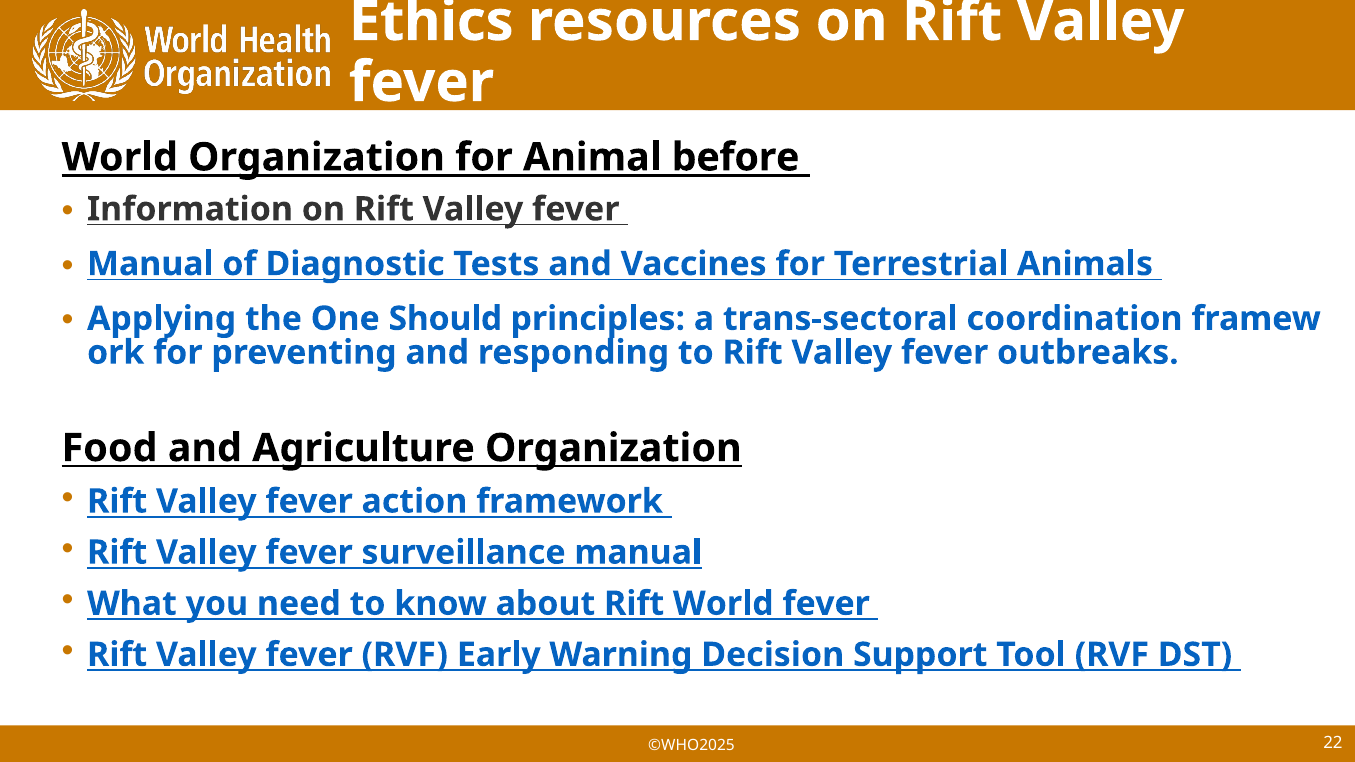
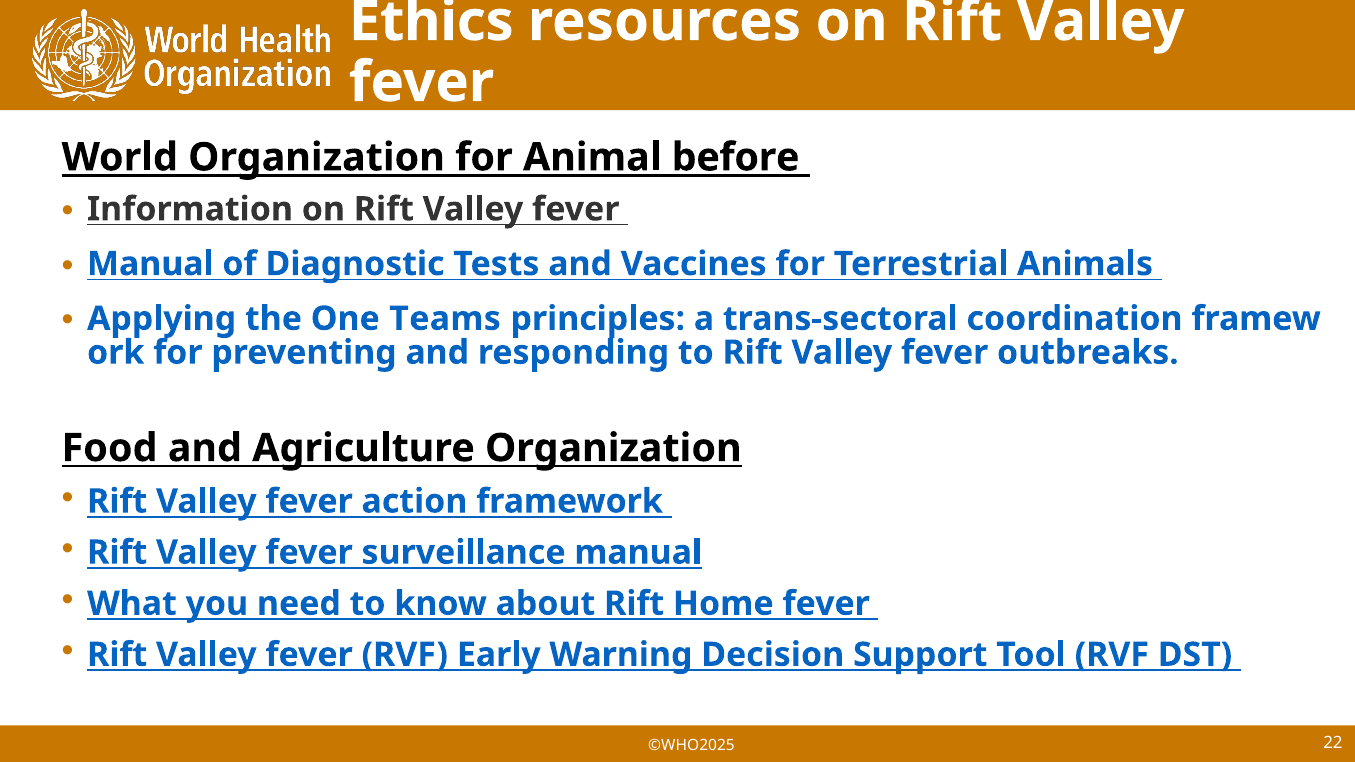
Should: Should -> Teams
Rift World: World -> Home
